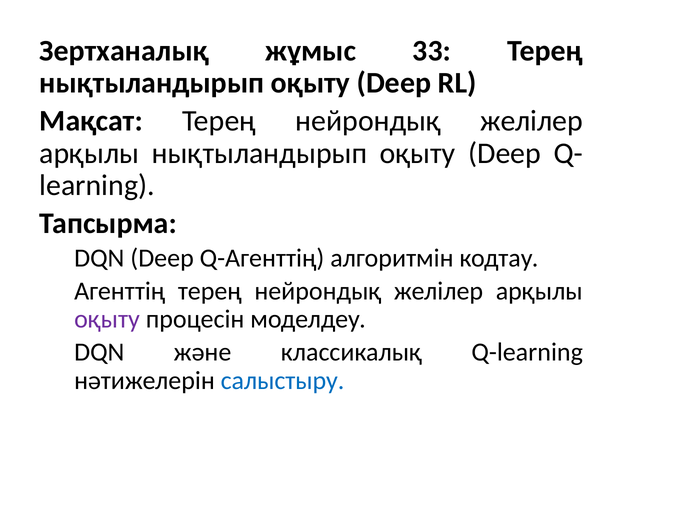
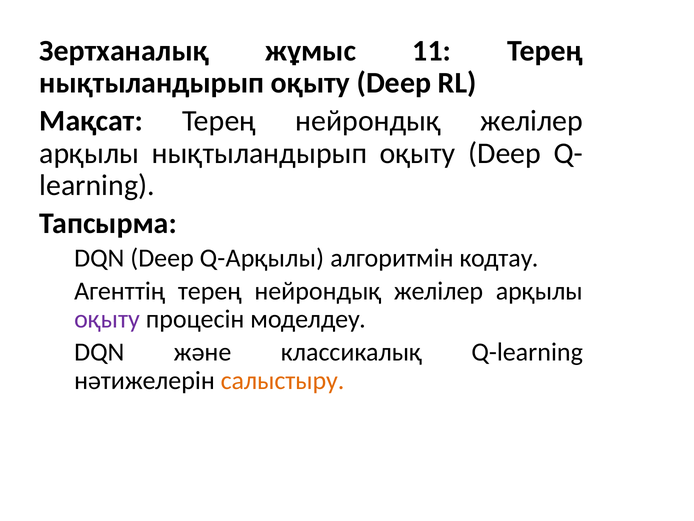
33: 33 -> 11
Q-Агенттің: Q-Агенттің -> Q-Арқылы
салыстыру colour: blue -> orange
